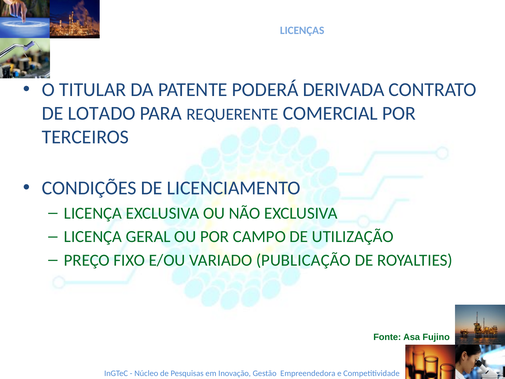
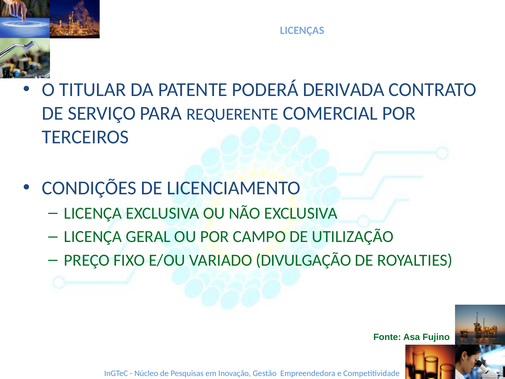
LOTADO: LOTADO -> SERVIÇO
PUBLICAÇÃO: PUBLICAÇÃO -> DIVULGAÇÃO
